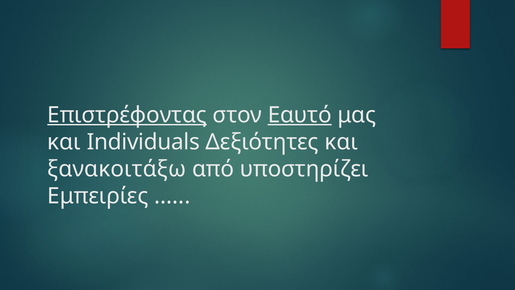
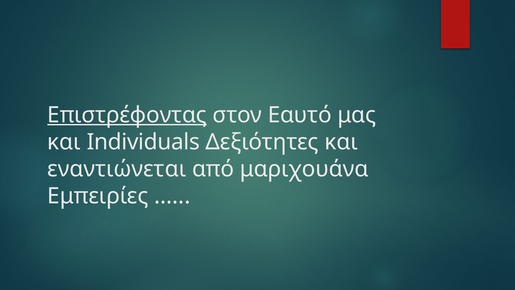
Εαυτό underline: present -> none
ξανακοιτάξω: ξανακοιτάξω -> εναντιώνεται
υποστηρίζει: υποστηρίζει -> μαριχουάνα
